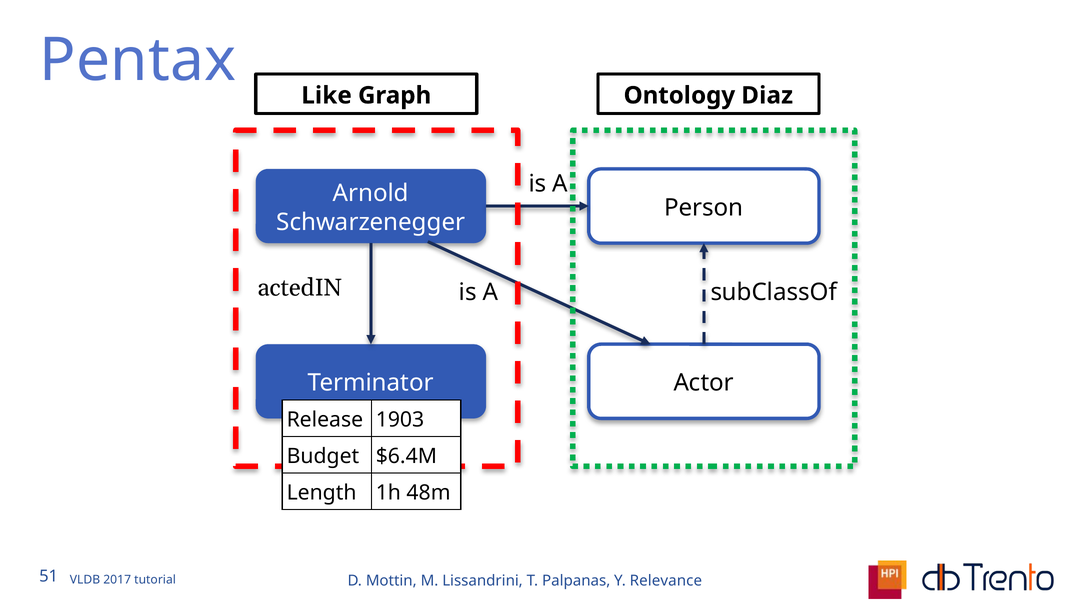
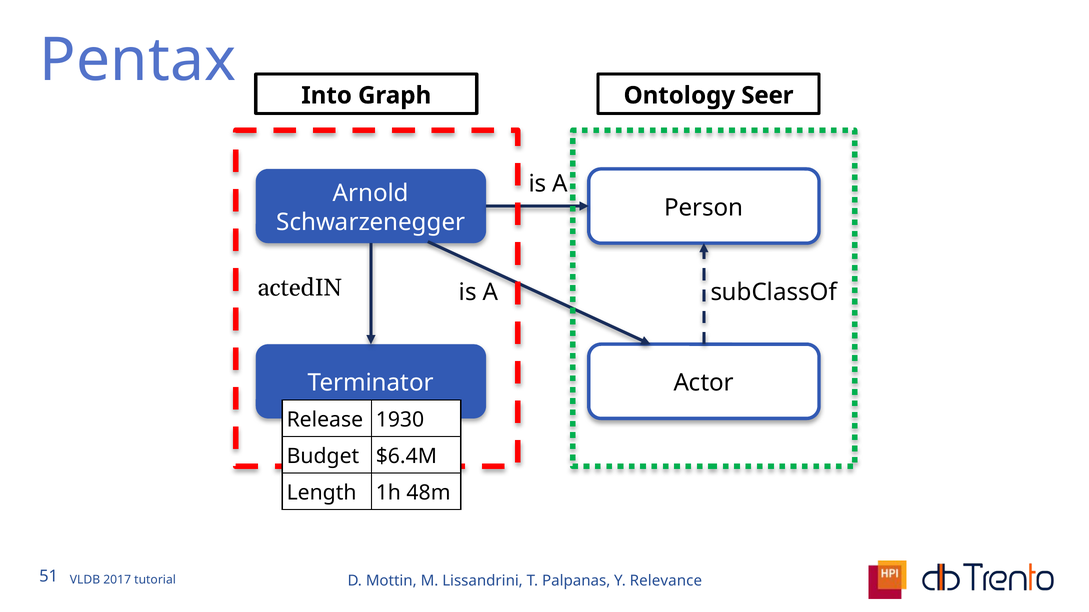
Like: Like -> Into
Diaz: Diaz -> Seer
1903: 1903 -> 1930
